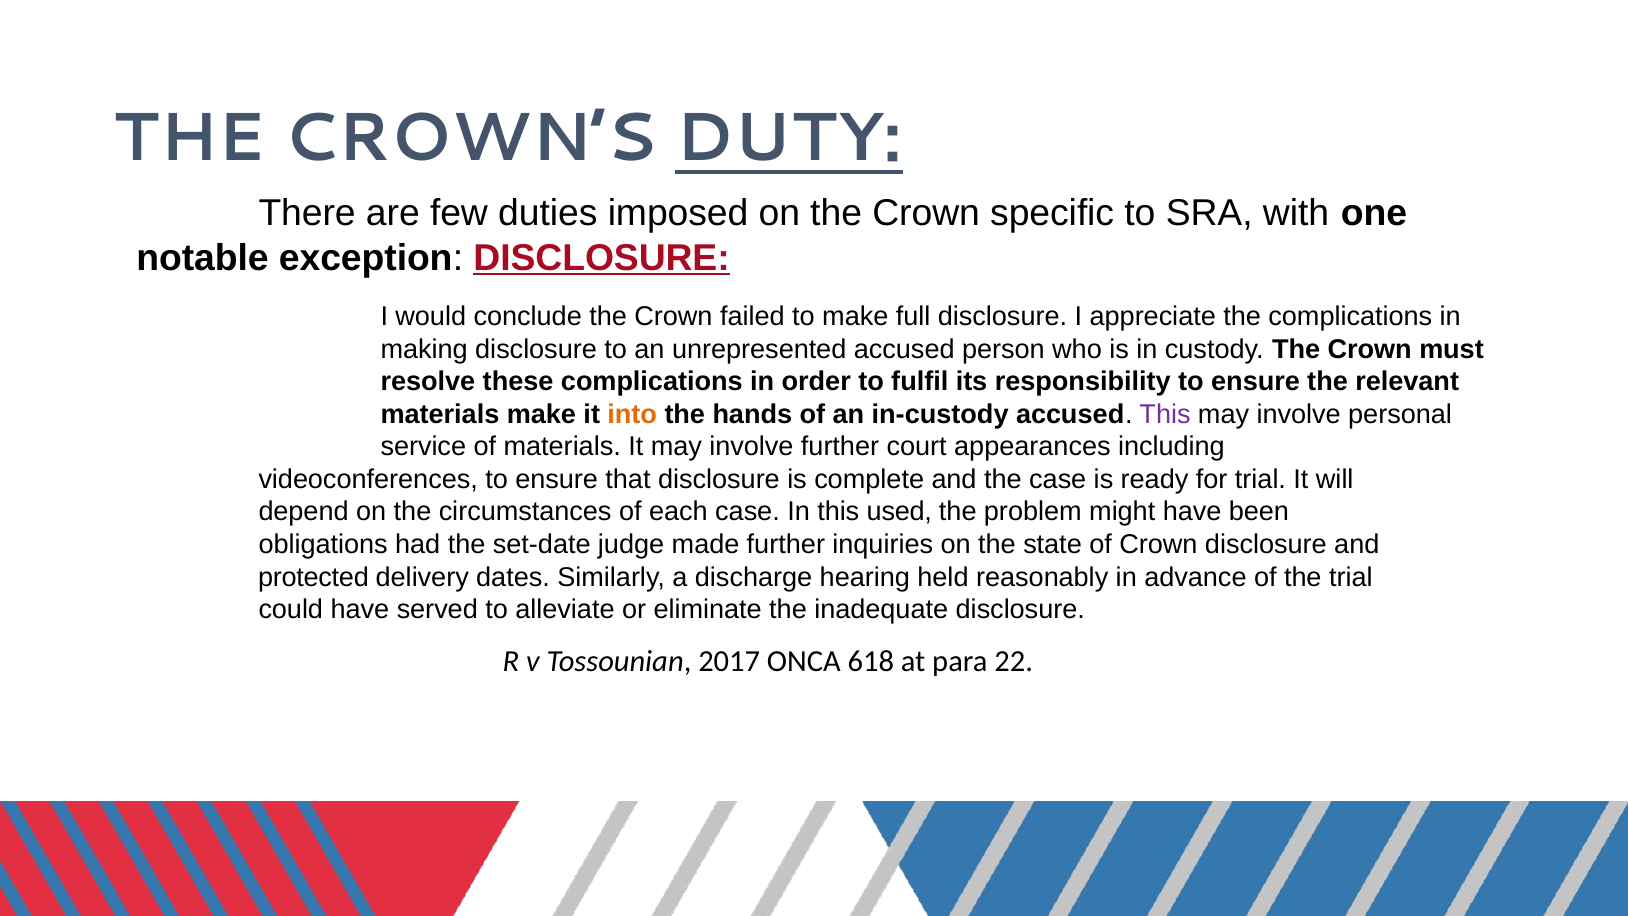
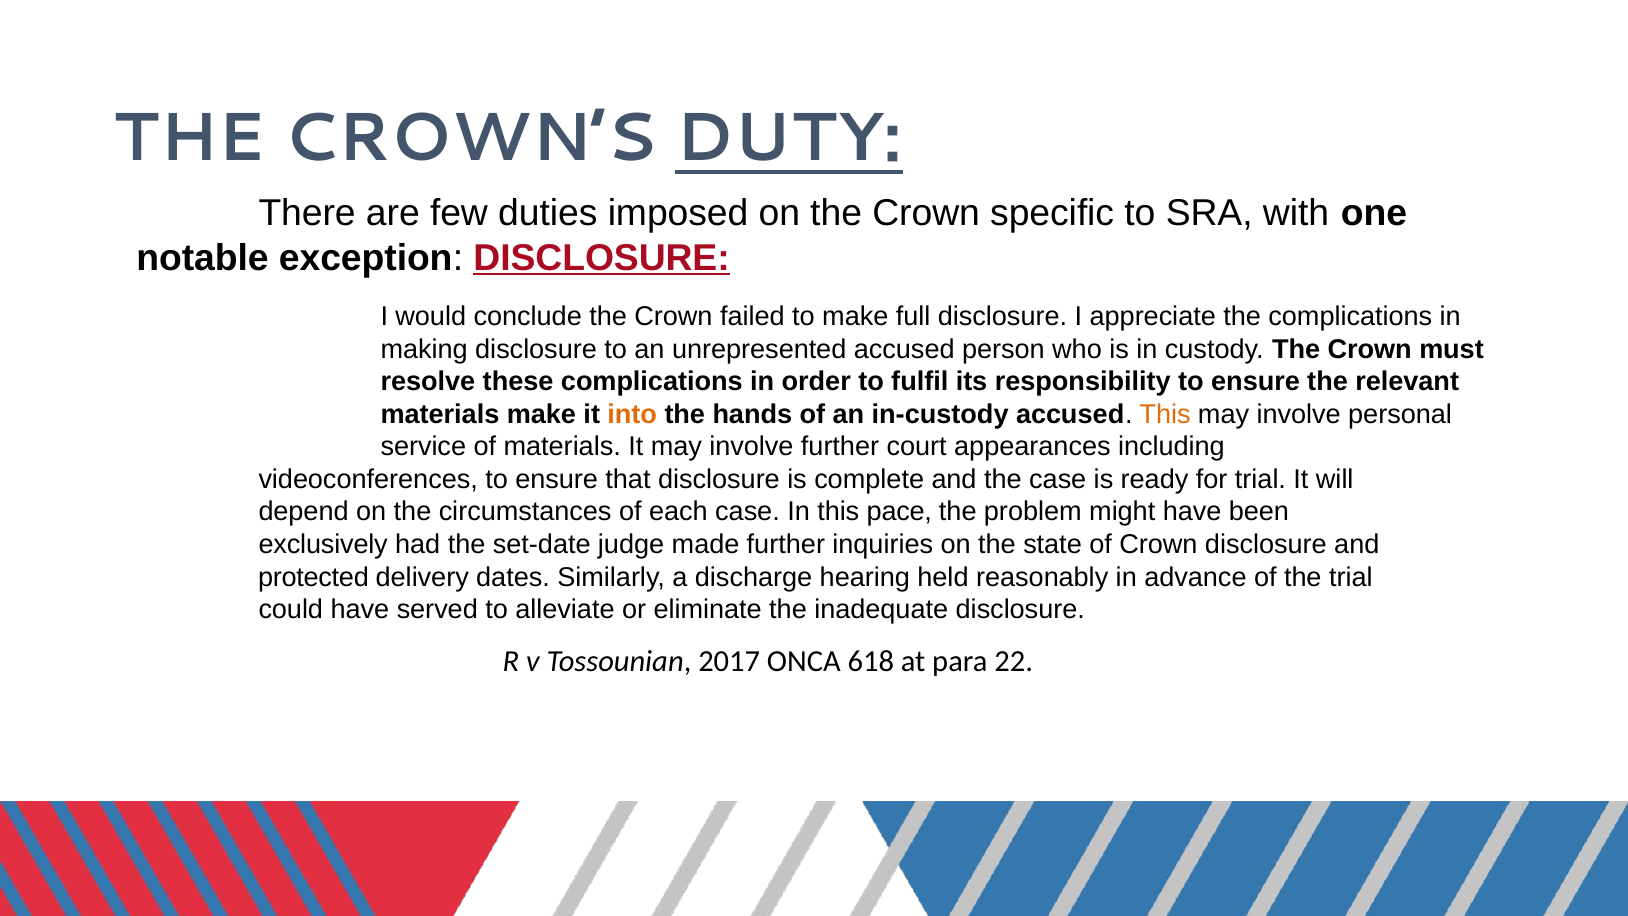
This at (1165, 414) colour: purple -> orange
used: used -> pace
obligations: obligations -> exclusively
